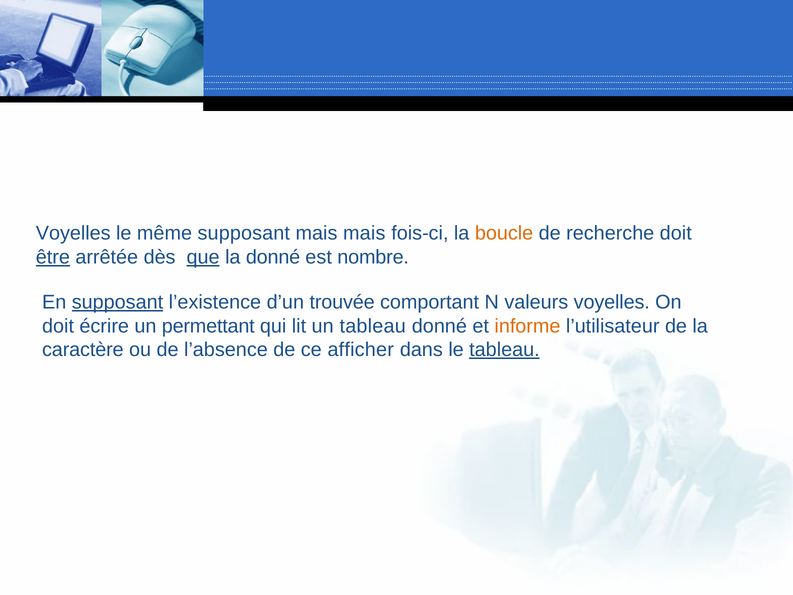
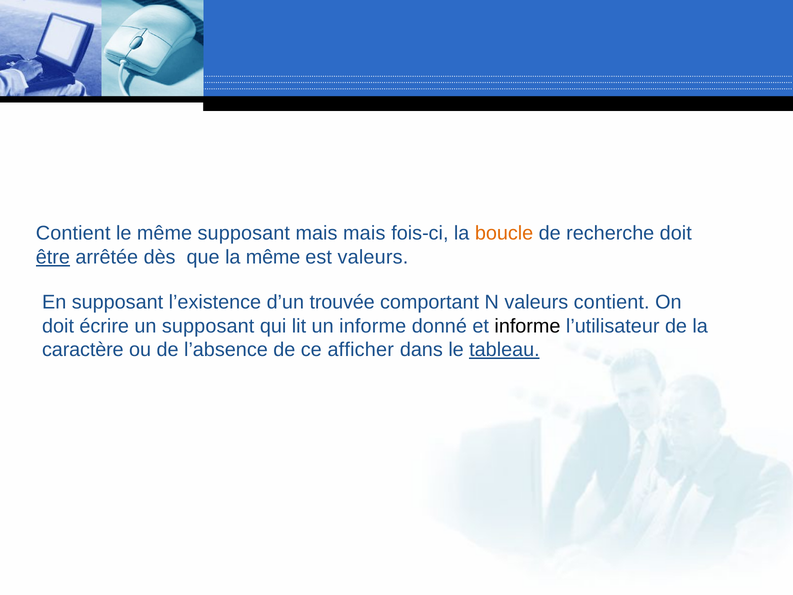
Voyelles at (73, 233): Voyelles -> Contient
que underline: present -> none
la donné: donné -> même
est nombre: nombre -> valeurs
supposant at (117, 302) underline: present -> none
valeurs voyelles: voyelles -> contient
un permettant: permettant -> supposant
un tableau: tableau -> informe
informe at (527, 326) colour: orange -> black
